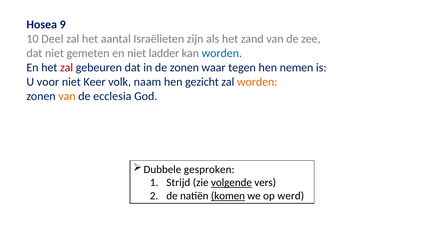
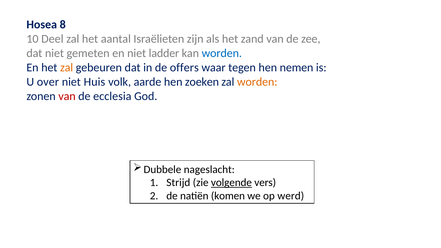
9: 9 -> 8
zal at (67, 68) colour: red -> orange
de zonen: zonen -> offers
voor: voor -> over
Keer: Keer -> Huis
naam: naam -> aarde
gezicht: gezicht -> zoeken
van at (67, 96) colour: orange -> red
gesproken: gesproken -> nageslacht
komen underline: present -> none
